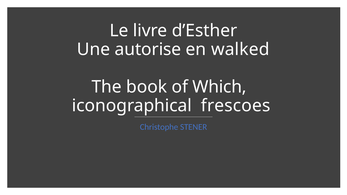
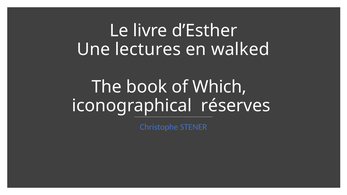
autorise: autorise -> lectures
frescoes: frescoes -> réserves
